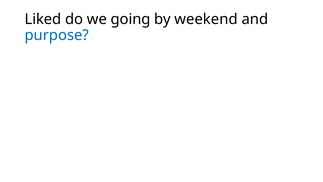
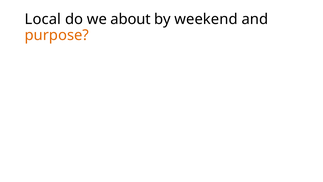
Liked: Liked -> Local
going: going -> about
purpose colour: blue -> orange
